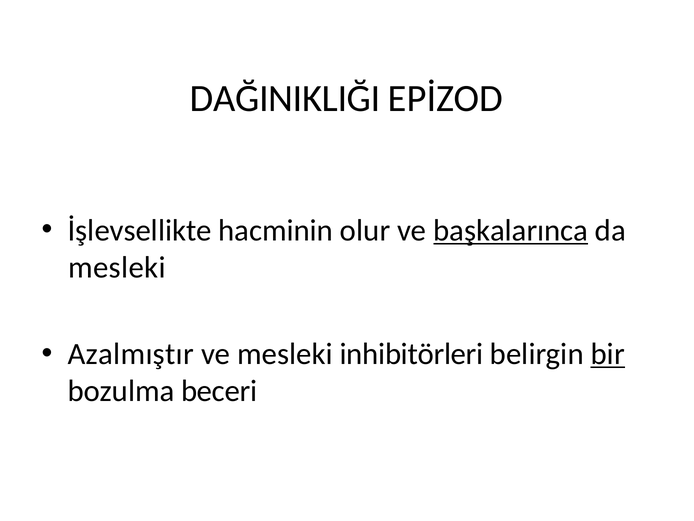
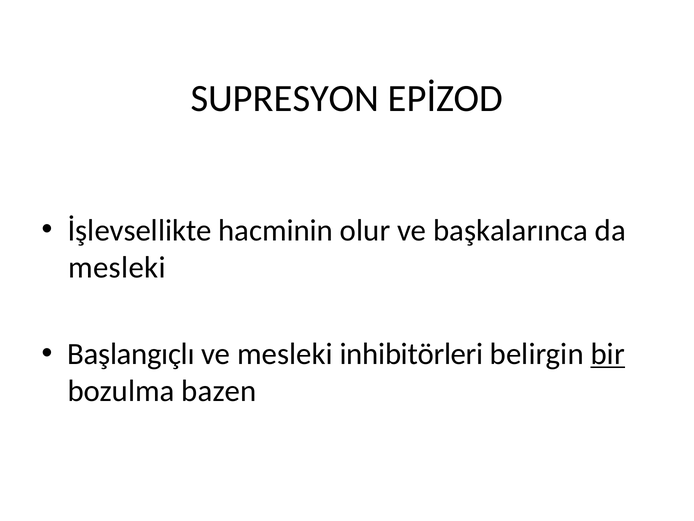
DAĞINIKLIĞI: DAĞINIKLIĞI -> SUPRESYON
başkalarınca underline: present -> none
Azalmıştır: Azalmıştır -> Başlangıçlı
beceri: beceri -> bazen
